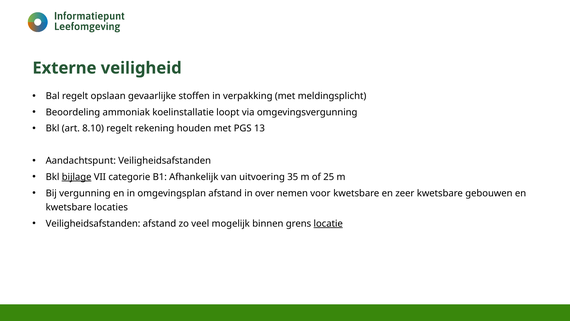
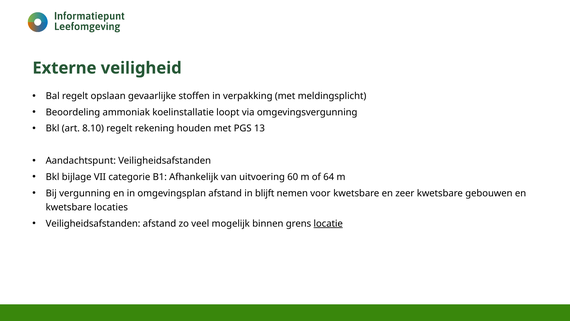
bijlage underline: present -> none
35: 35 -> 60
25: 25 -> 64
over: over -> blijft
